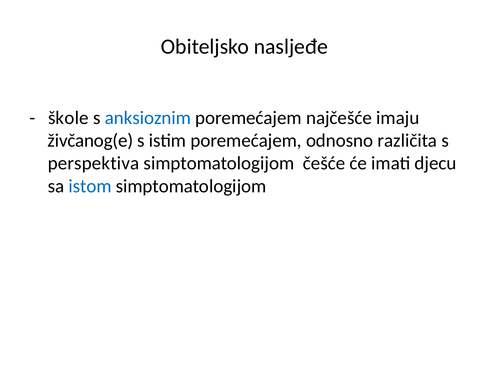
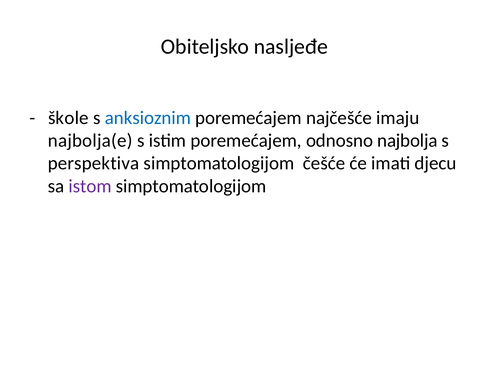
živčanog(e: živčanog(e -> najbolja(e
različita: različita -> najbolja
istom colour: blue -> purple
